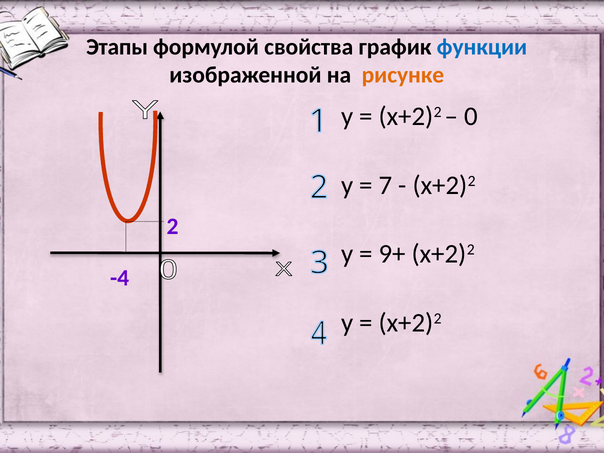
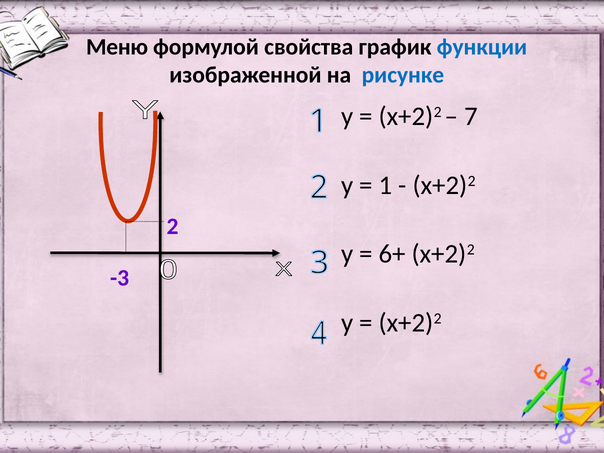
Этапы: Этапы -> Меню
рисунке colour: orange -> blue
0: 0 -> 7
7: 7 -> 1
9+: 9+ -> 6+
-4: -4 -> -3
